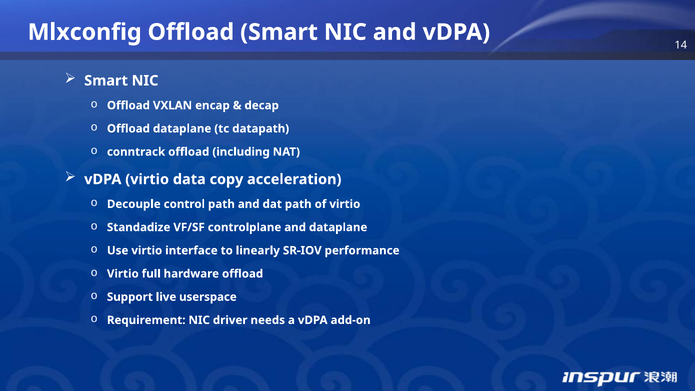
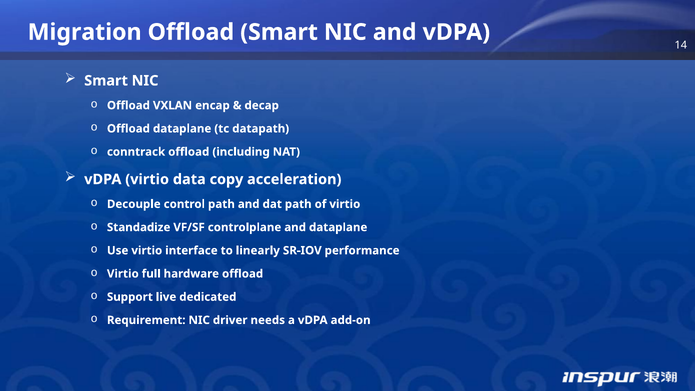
Mlxconfig: Mlxconfig -> Migration
userspace: userspace -> dedicated
